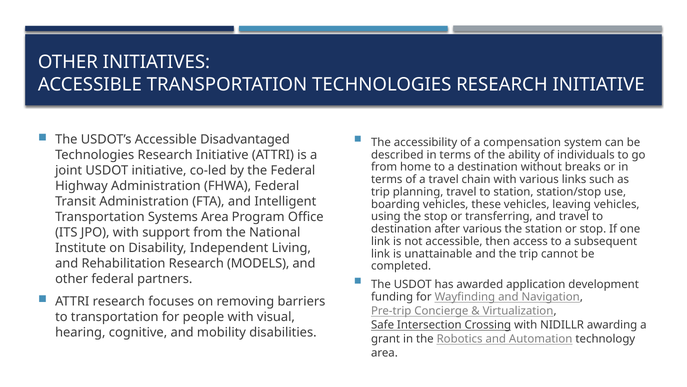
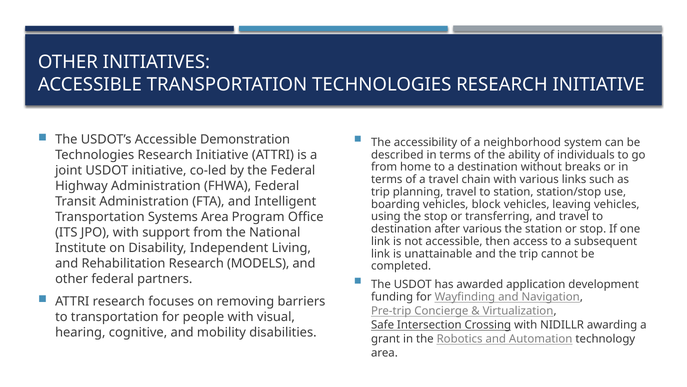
Disadvantaged: Disadvantaged -> Demonstration
compensation: compensation -> neighborhood
these: these -> block
